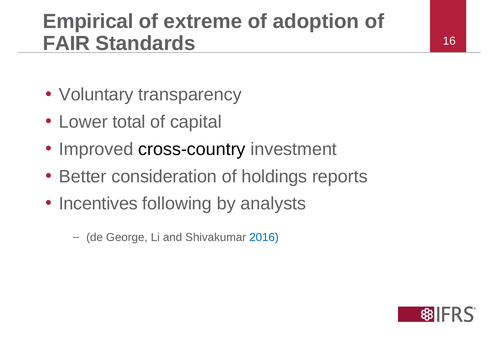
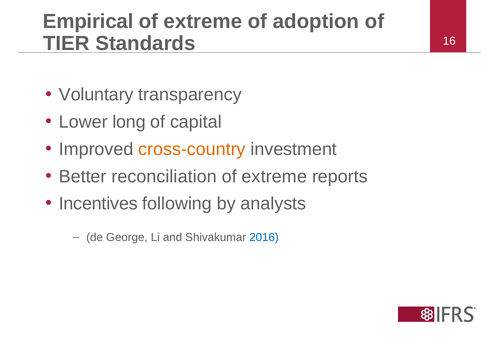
FAIR: FAIR -> TIER
total: total -> long
cross-country colour: black -> orange
consideration: consideration -> reconciliation
holdings at (274, 177): holdings -> extreme
